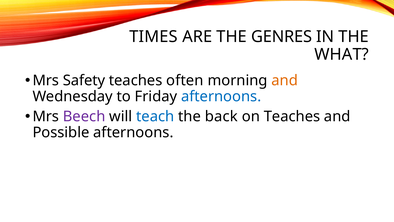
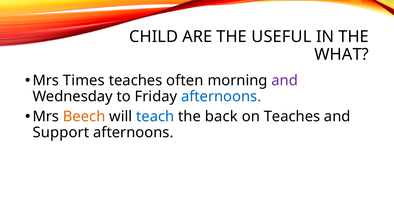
TIMES: TIMES -> CHILD
GENRES: GENRES -> USEFUL
Safety: Safety -> Times
and at (285, 80) colour: orange -> purple
Beech colour: purple -> orange
Possible: Possible -> Support
